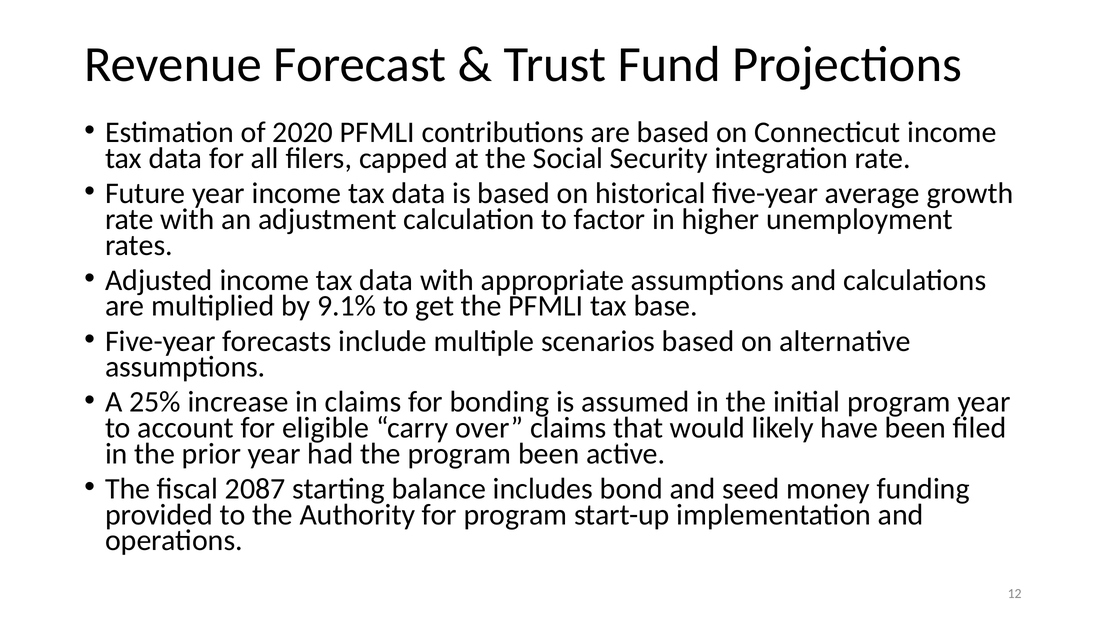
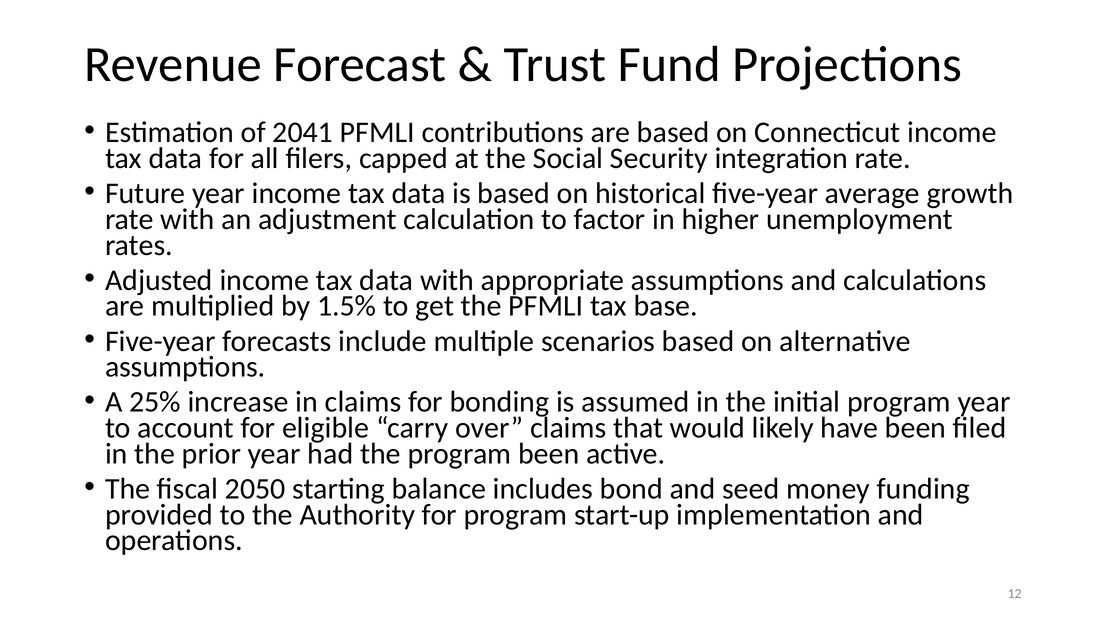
2020: 2020 -> 2041
9.1%: 9.1% -> 1.5%
2087: 2087 -> 2050
